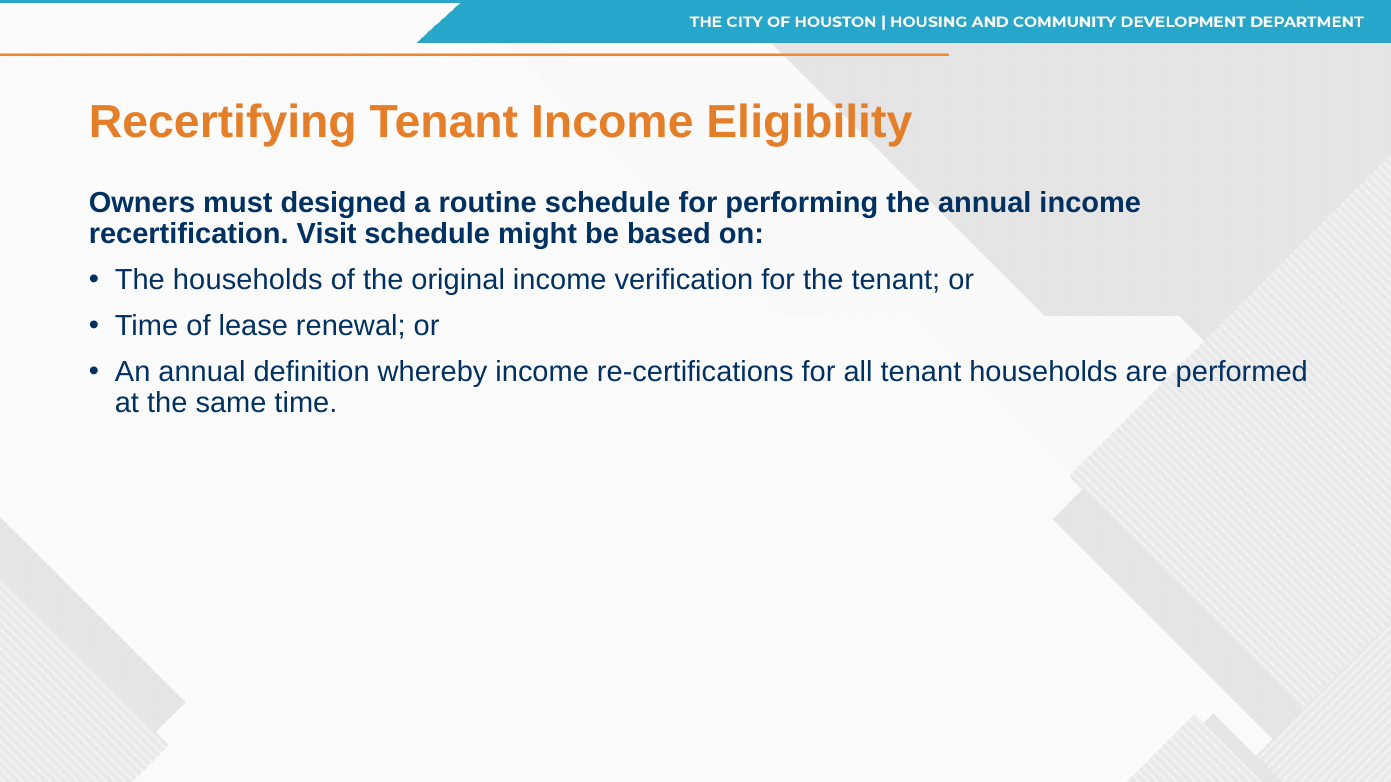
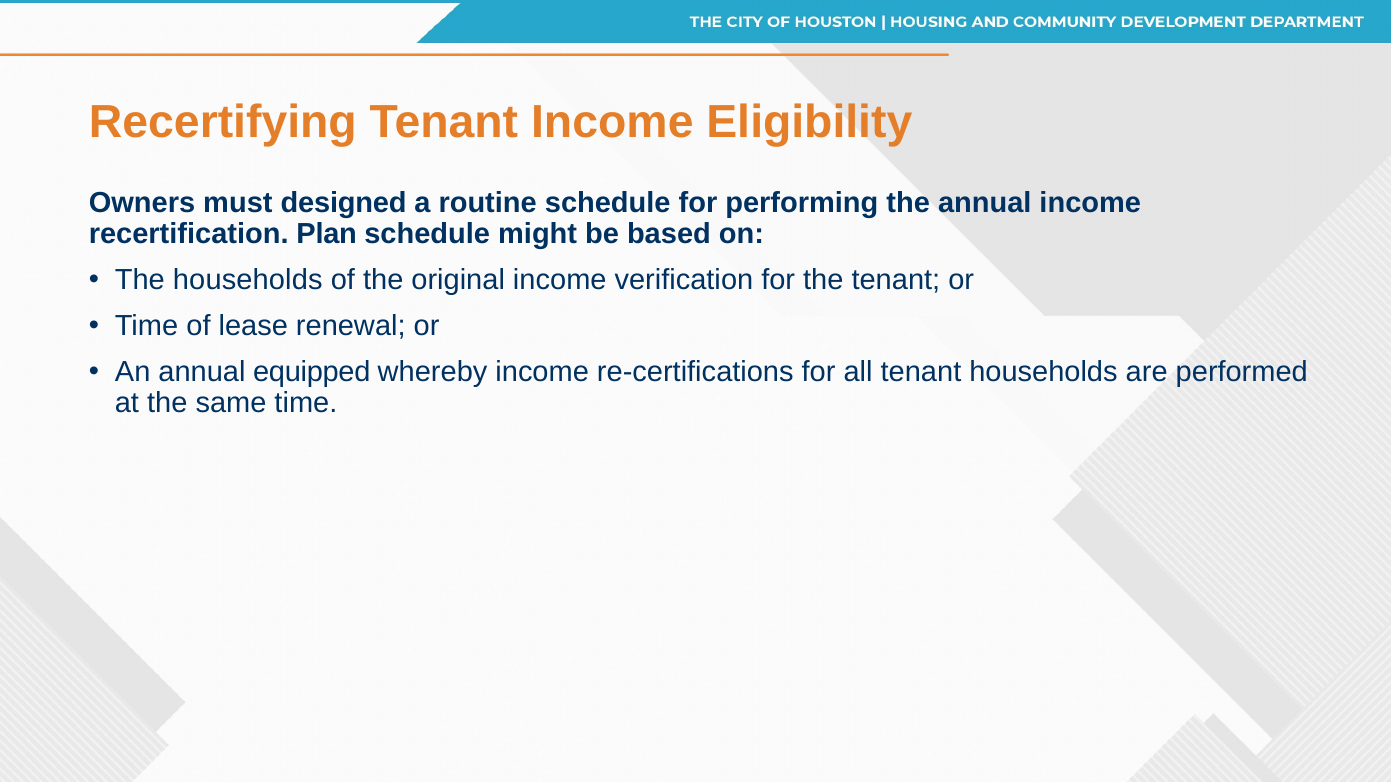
Visit: Visit -> Plan
definition: definition -> equipped
